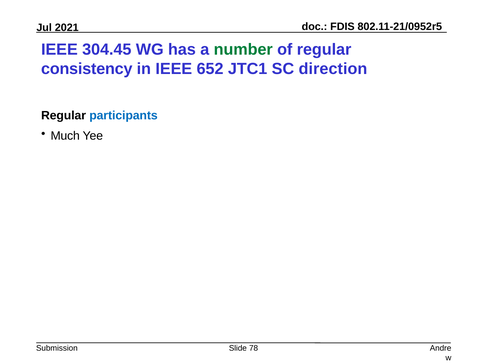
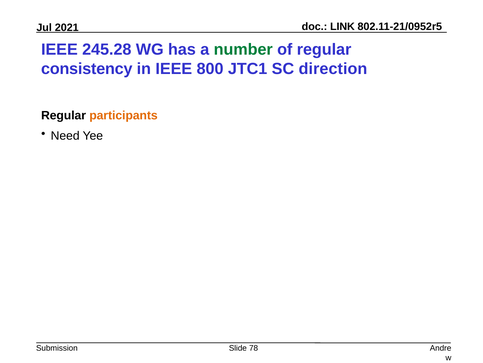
FDIS: FDIS -> LINK
304.45: 304.45 -> 245.28
652: 652 -> 800
participants colour: blue -> orange
Much: Much -> Need
